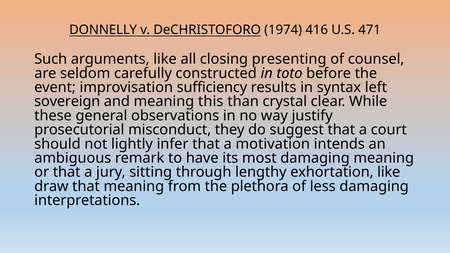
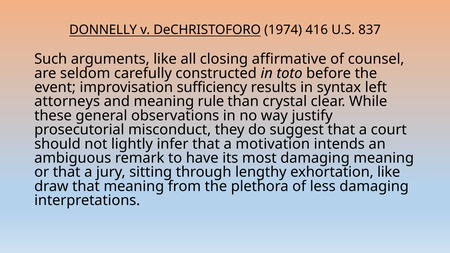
471: 471 -> 837
presenting: presenting -> affirmative
sovereign: sovereign -> attorneys
this: this -> rule
